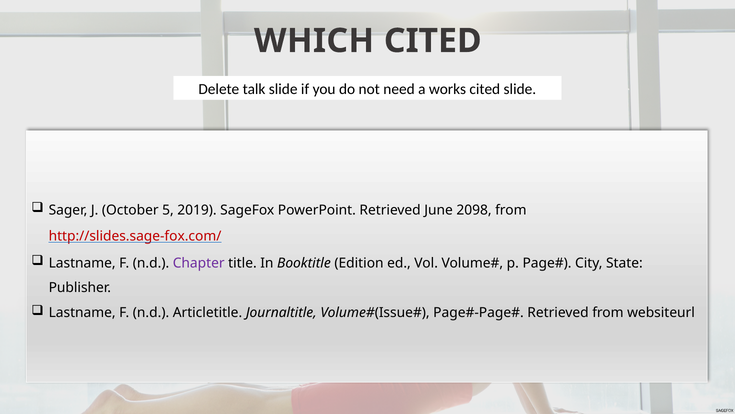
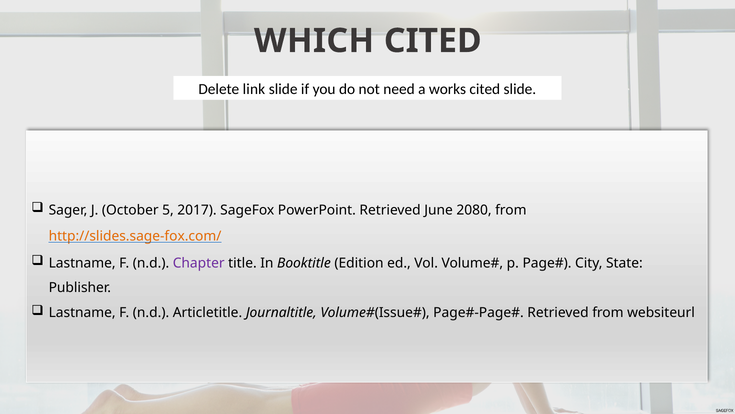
talk: talk -> link
2019: 2019 -> 2017
2098: 2098 -> 2080
http://slides.sage-fox.com/ colour: red -> orange
